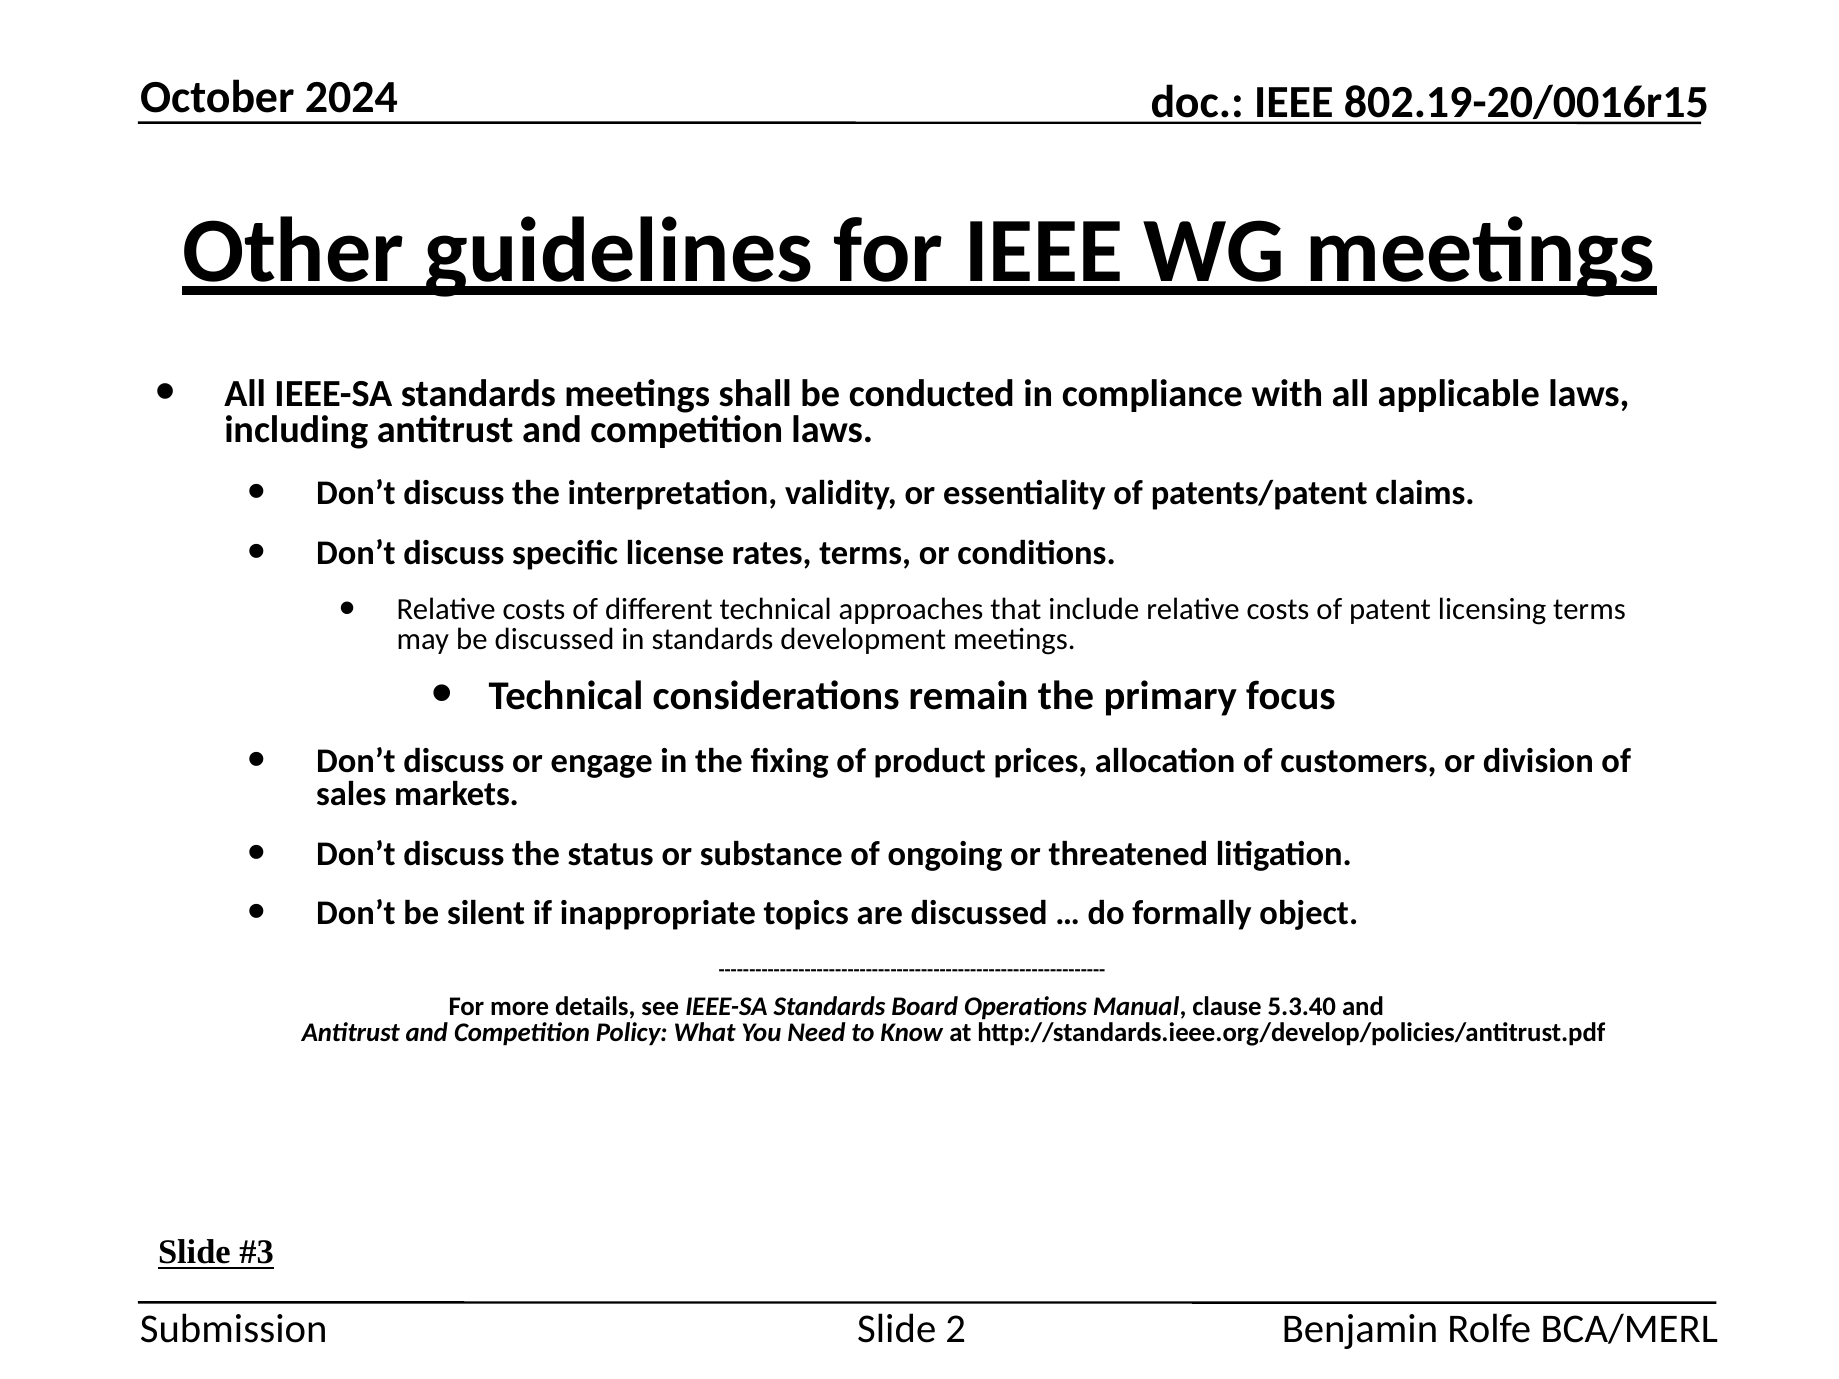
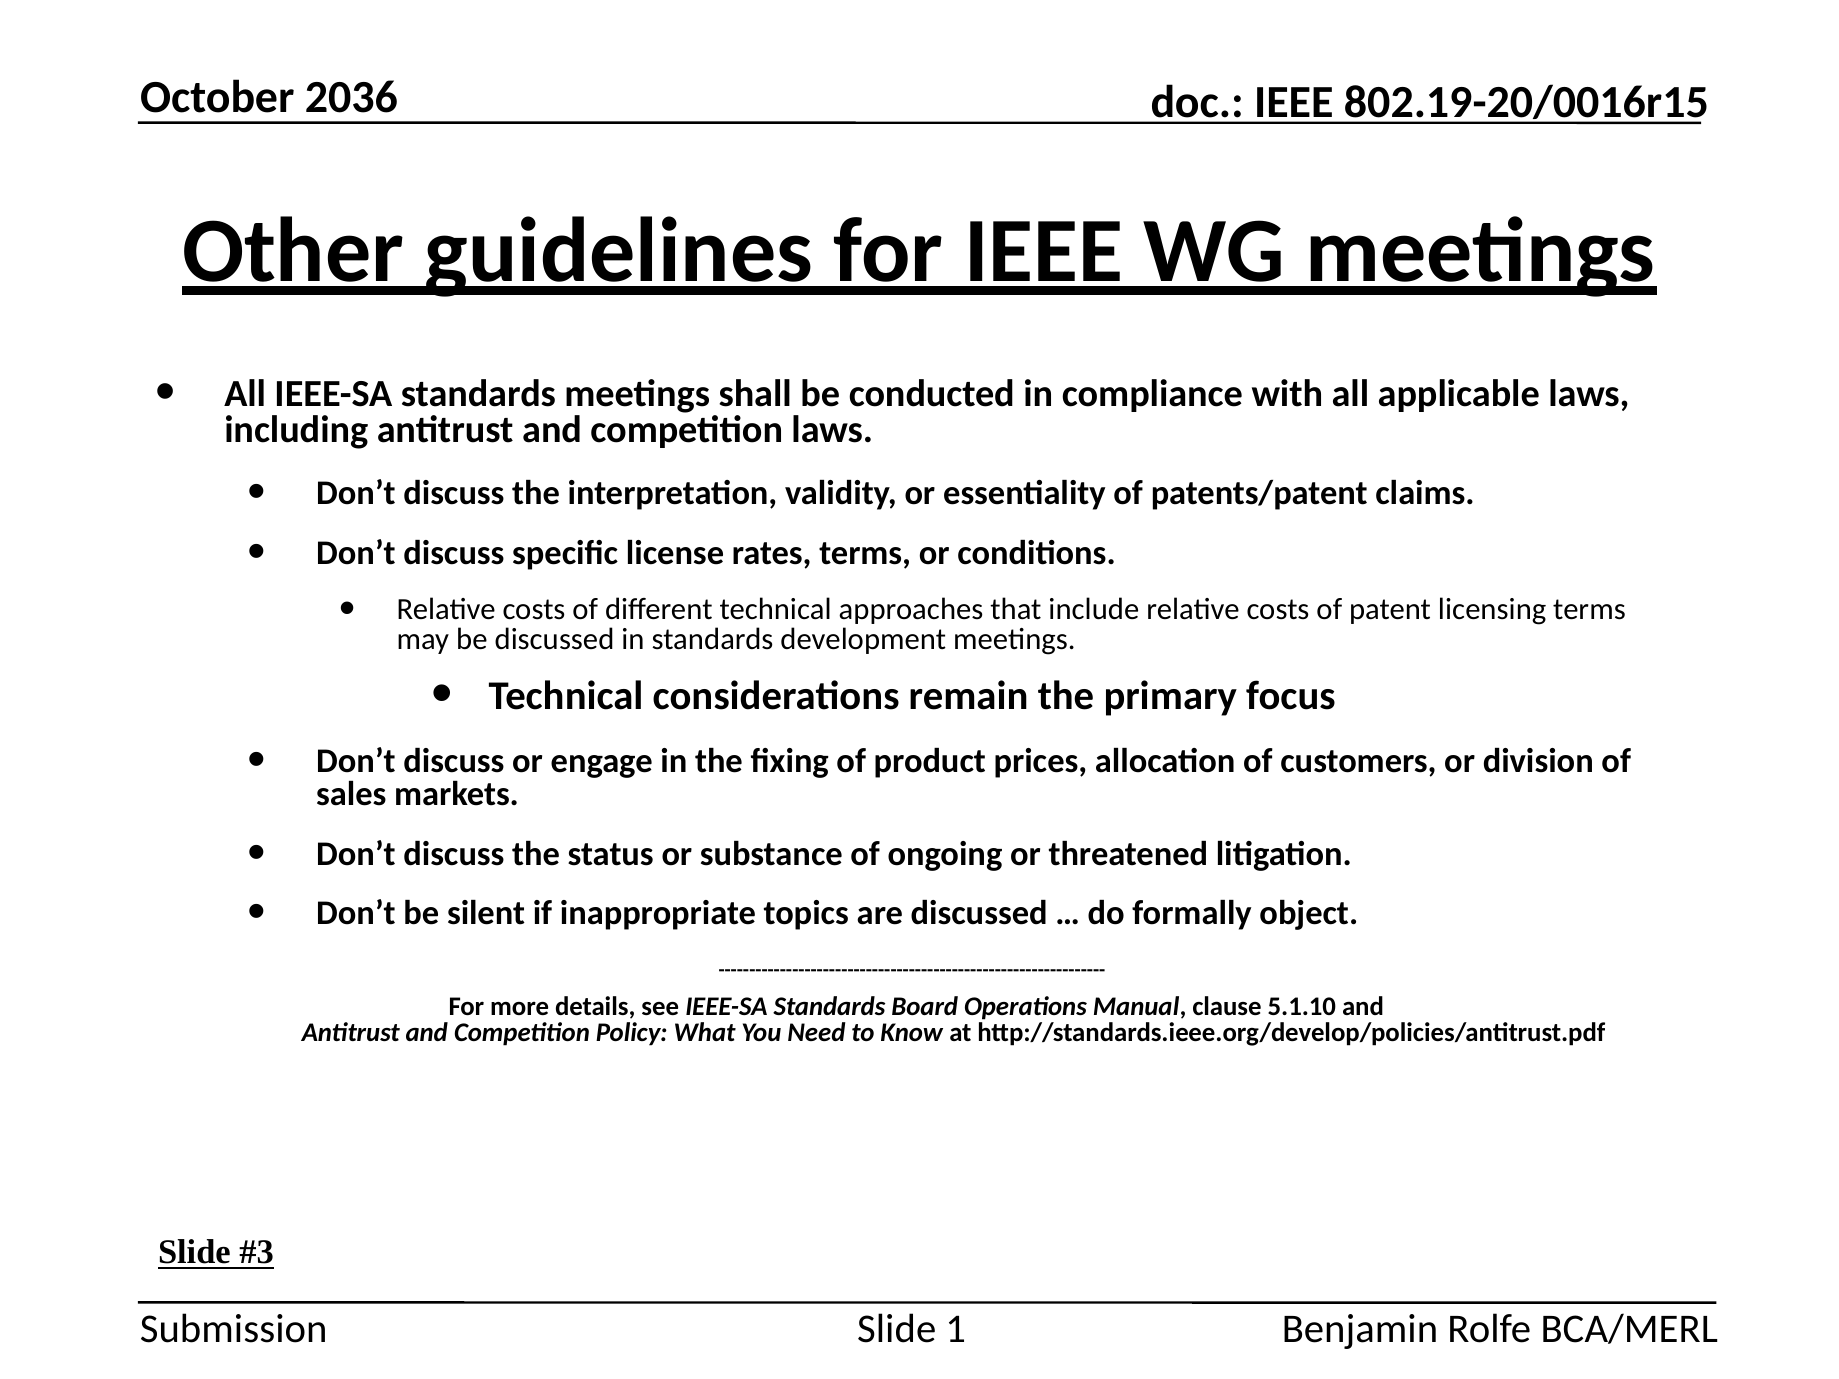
2024: 2024 -> 2036
5.3.40: 5.3.40 -> 5.1.10
2: 2 -> 1
